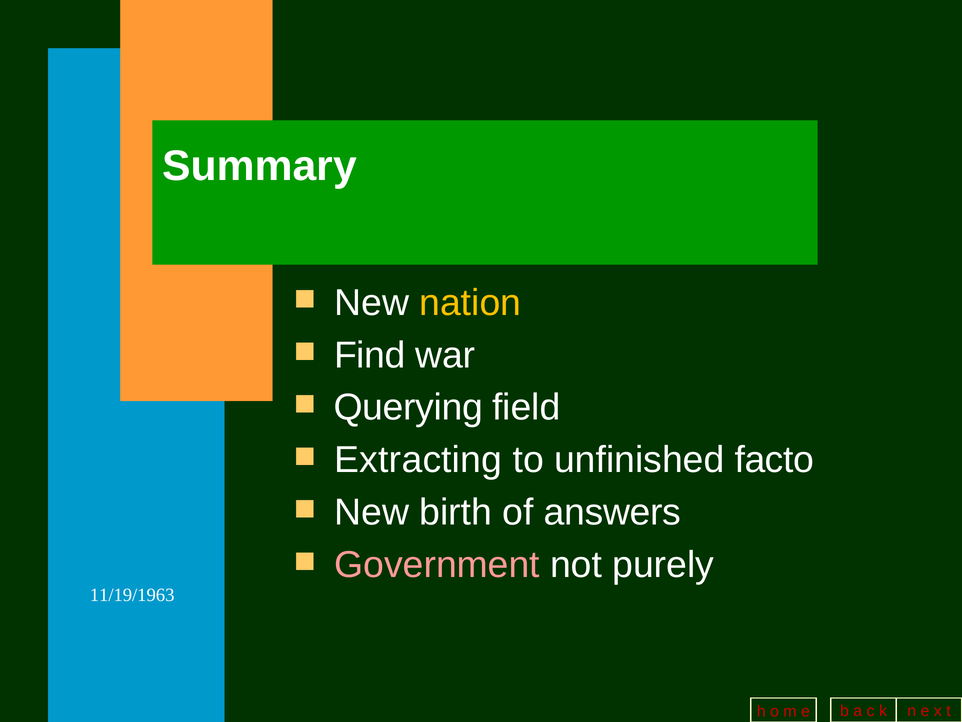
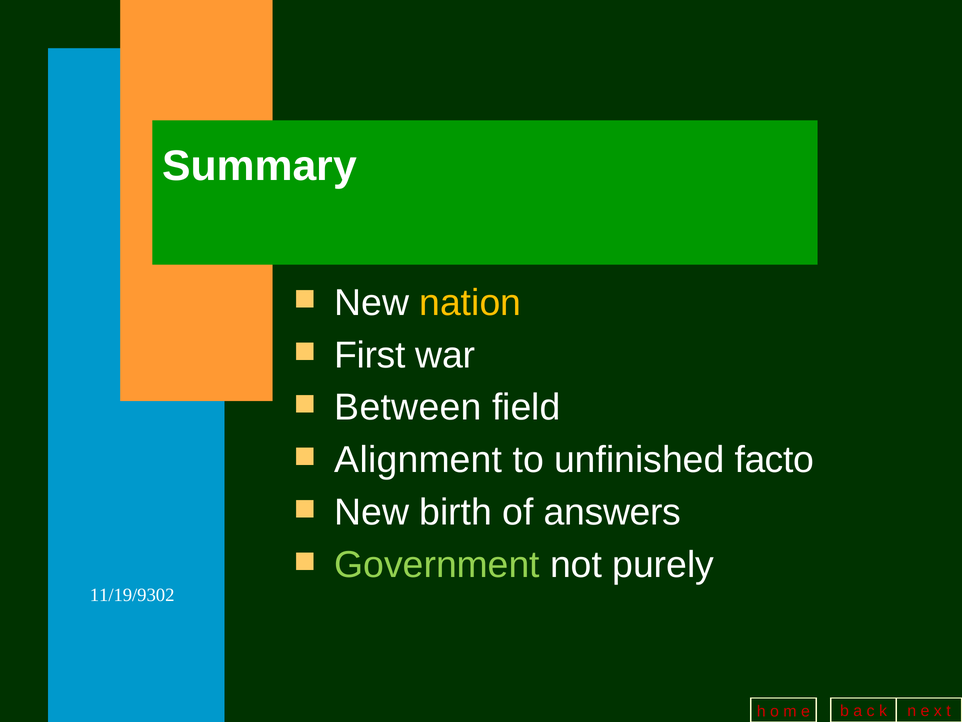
Find: Find -> First
Querying: Querying -> Between
Extracting: Extracting -> Alignment
Government colour: pink -> light green
11/19/1963: 11/19/1963 -> 11/19/9302
